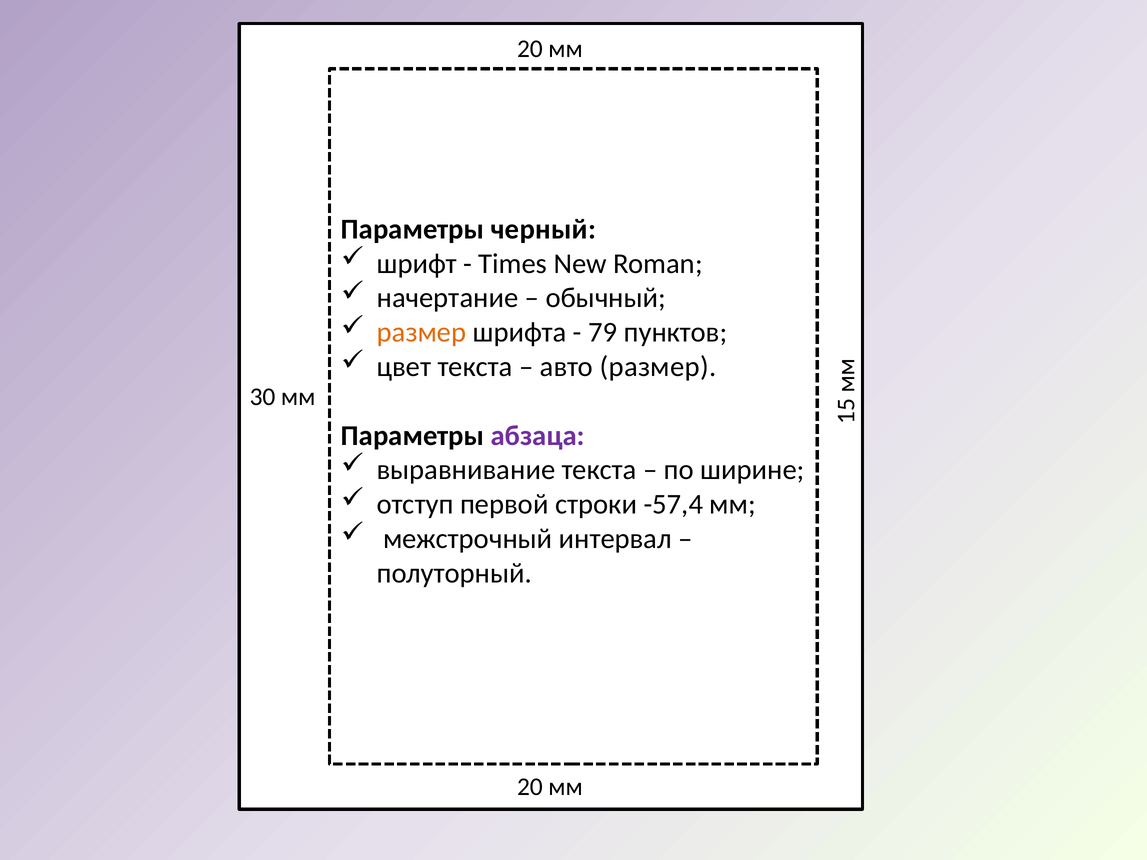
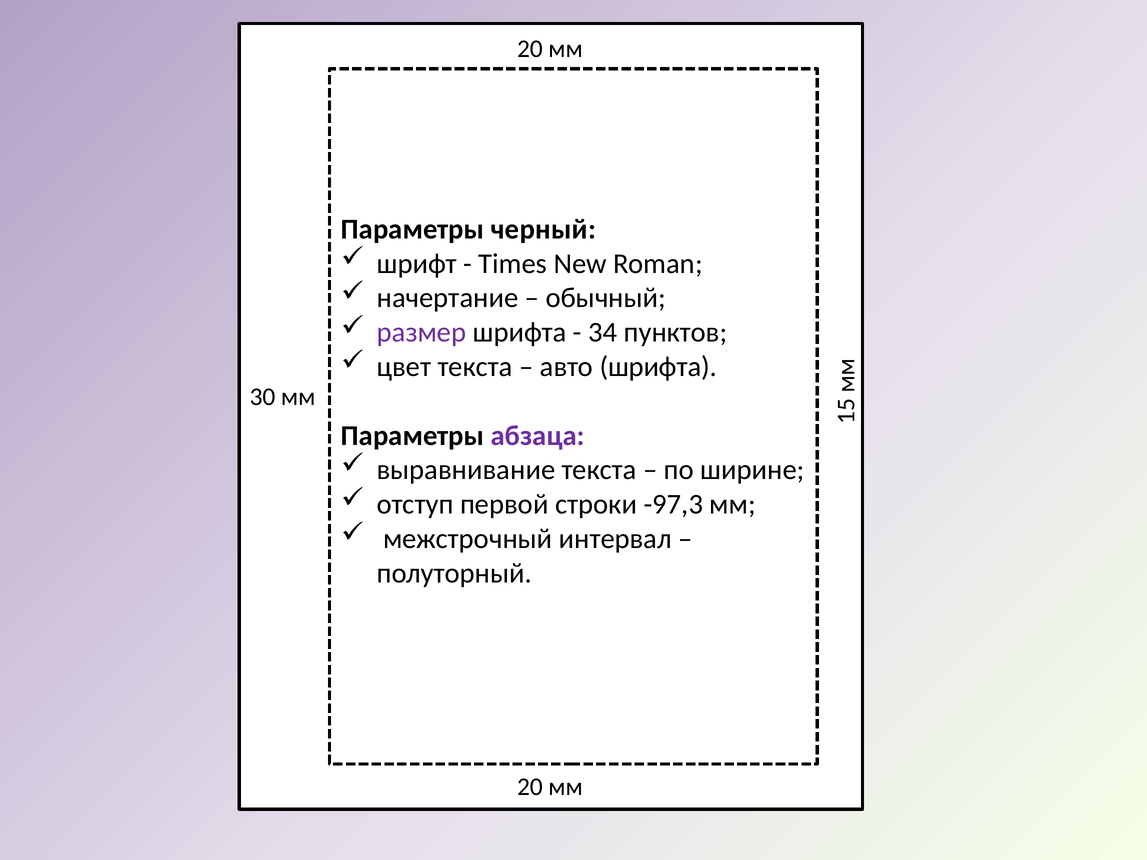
размер at (422, 333) colour: orange -> purple
79: 79 -> 34
авто размер: размер -> шрифта
-57,4: -57,4 -> -97,3
